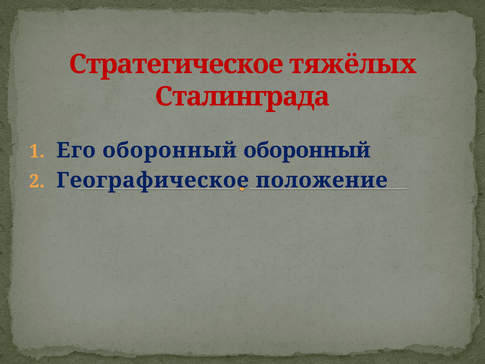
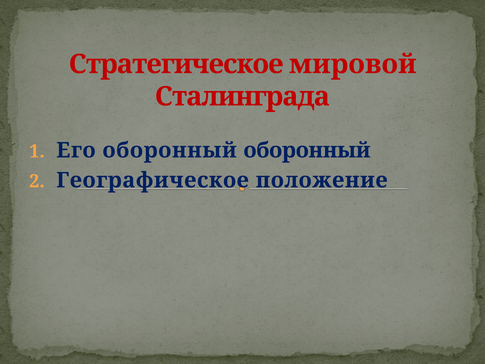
тяжёлых: тяжёлых -> мировой
